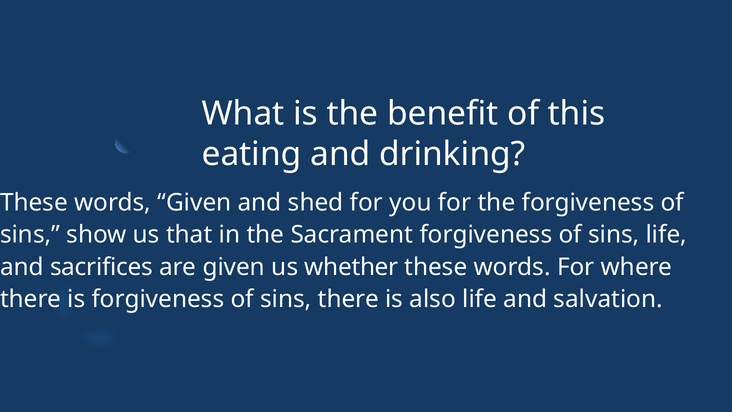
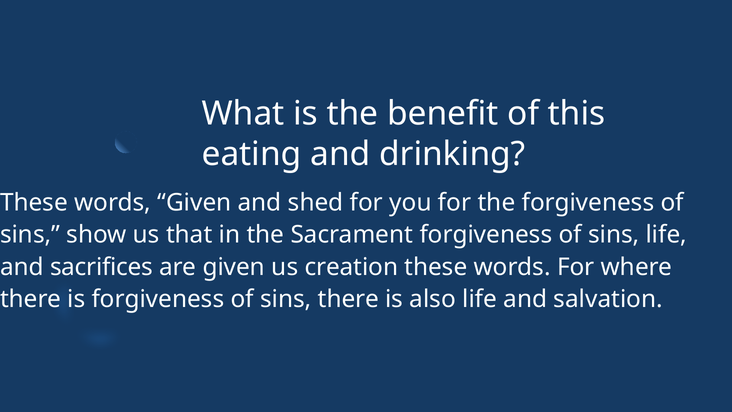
whether: whether -> creation
